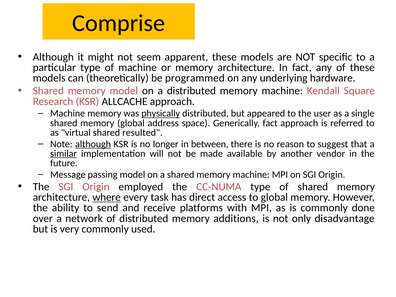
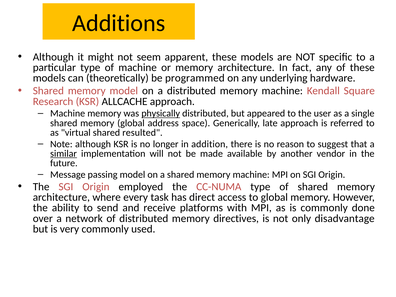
Comprise: Comprise -> Additions
Generically fact: fact -> late
although at (93, 144) underline: present -> none
between: between -> addition
where underline: present -> none
additions: additions -> directives
